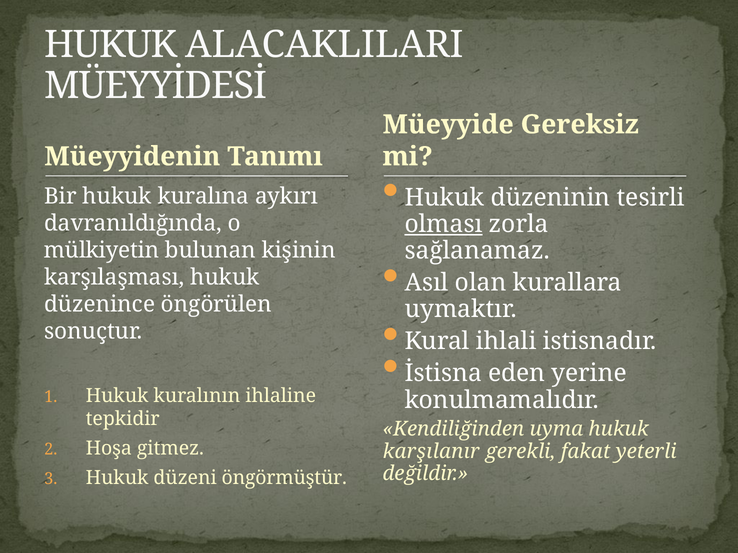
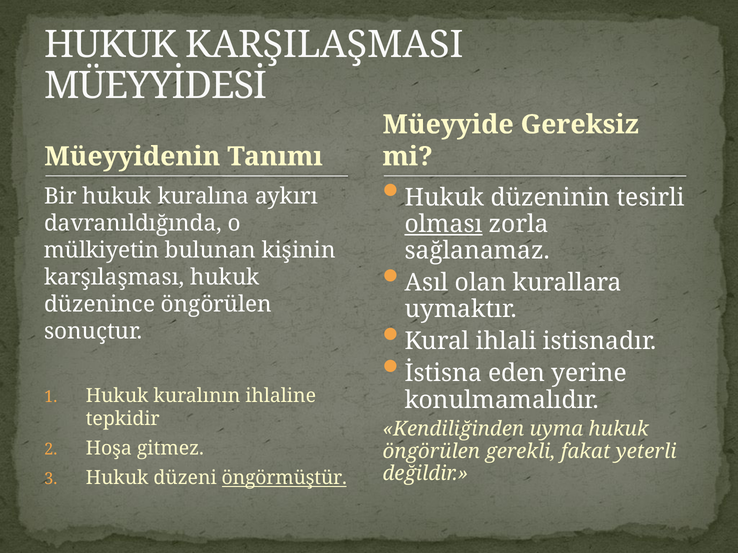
ALACAKLILARI: ALACAKLILARI -> KARŞILAŞMASI
karşılanır at (431, 452): karşılanır -> öngörülen
öngörmüştür underline: none -> present
